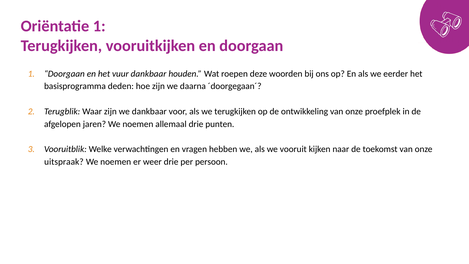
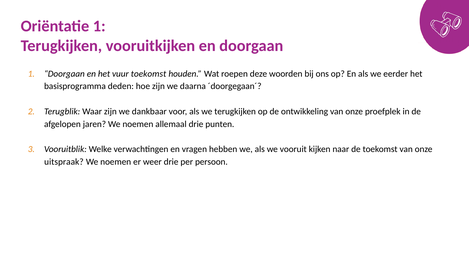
vuur dankbaar: dankbaar -> toekomst
